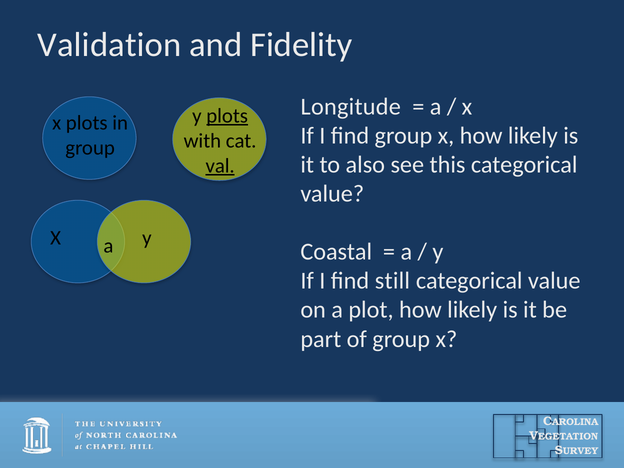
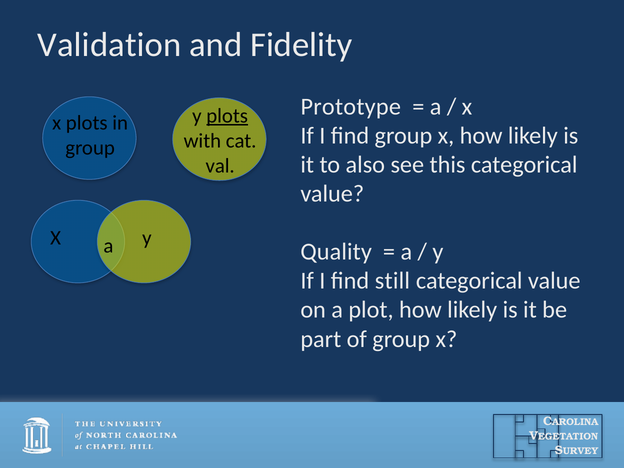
Longitude: Longitude -> Prototype
val underline: present -> none
Coastal: Coastal -> Quality
